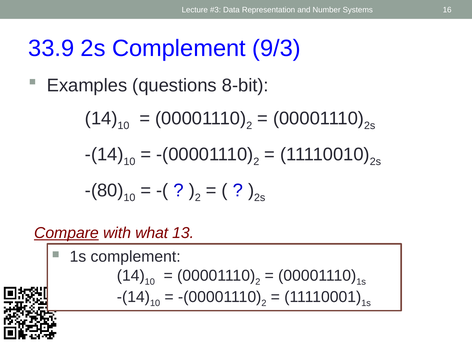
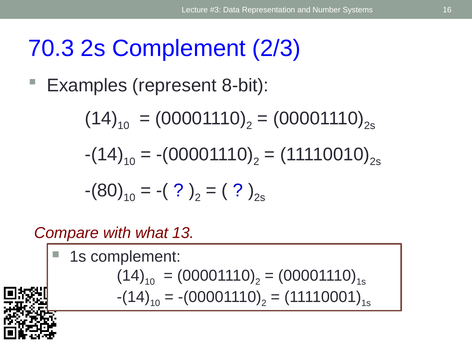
33.9: 33.9 -> 70.3
9/3: 9/3 -> 2/3
questions: questions -> represent
Compare underline: present -> none
